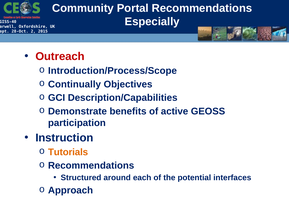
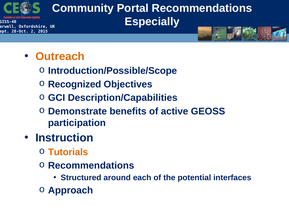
Outreach colour: red -> orange
Introduction/Process/Scope: Introduction/Process/Scope -> Introduction/Possible/Scope
Continually: Continually -> Recognized
